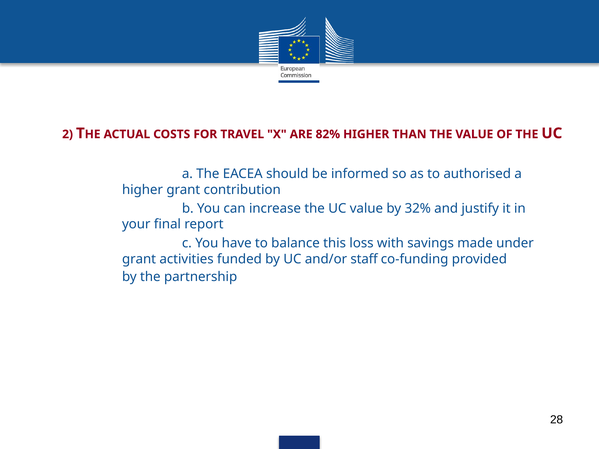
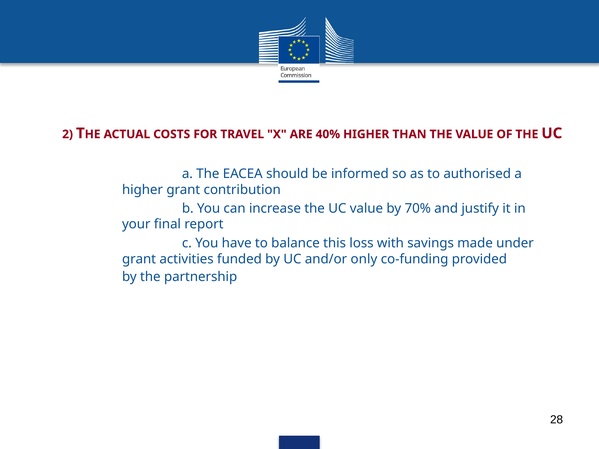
82%: 82% -> 40%
32%: 32% -> 70%
staff: staff -> only
